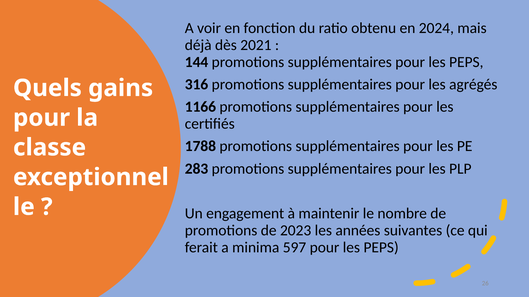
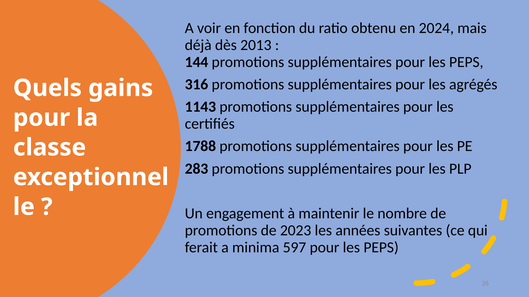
2021: 2021 -> 2013
1166: 1166 -> 1143
